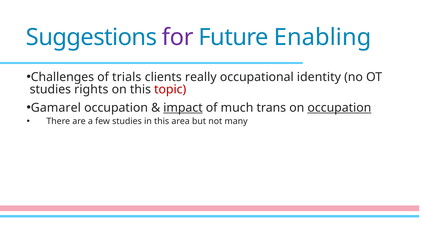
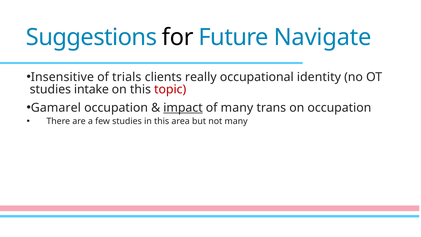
for colour: purple -> black
Enabling: Enabling -> Navigate
Challenges: Challenges -> Insensitive
rights: rights -> intake
of much: much -> many
occupation at (339, 108) underline: present -> none
